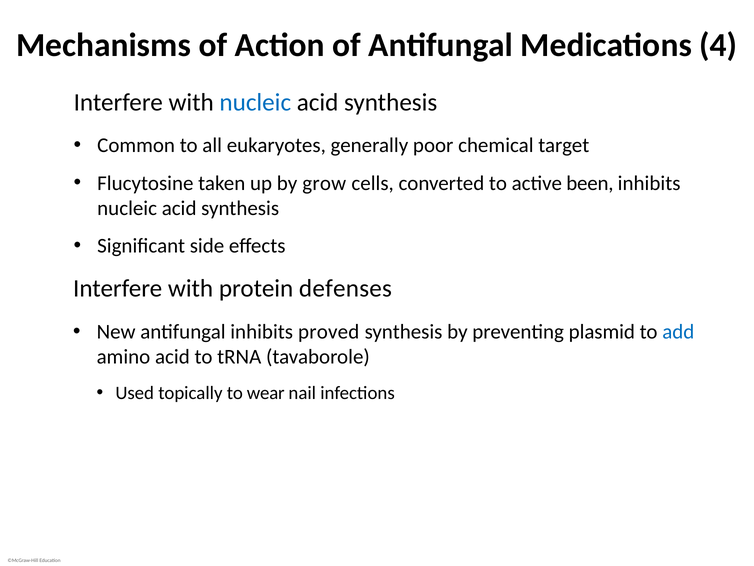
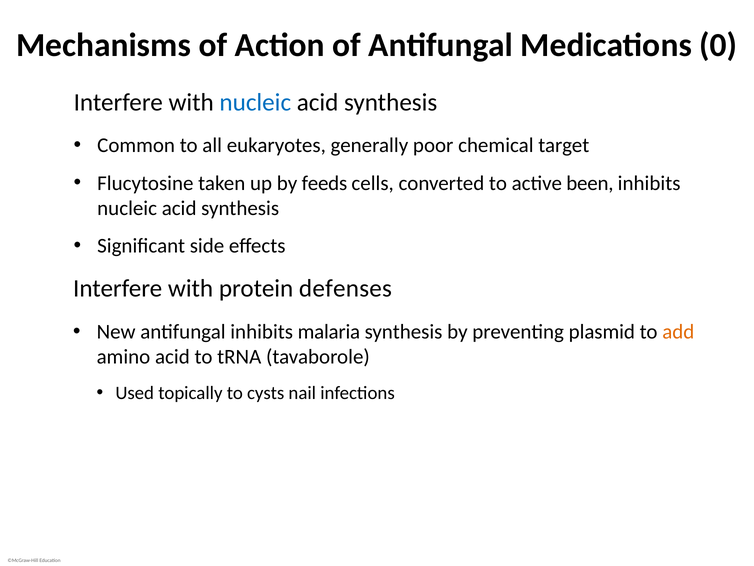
4: 4 -> 0
grow: grow -> feeds
proved: proved -> malaria
add colour: blue -> orange
wear: wear -> cysts
